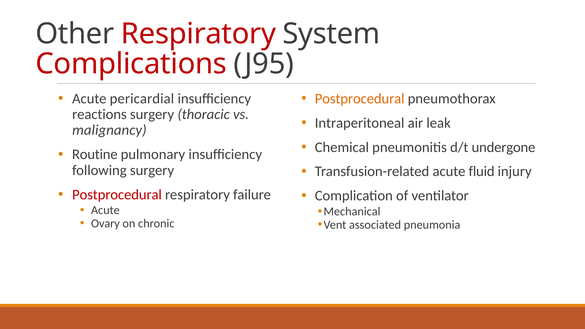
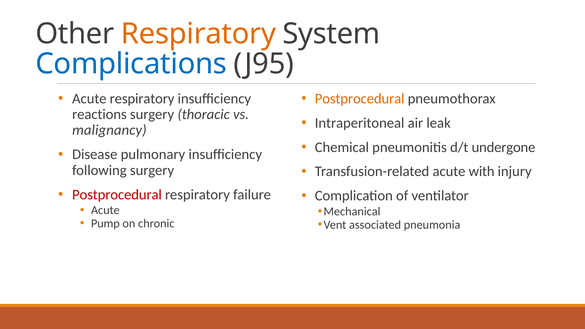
Respiratory at (198, 34) colour: red -> orange
Complications colour: red -> blue
Acute pericardial: pericardial -> respiratory
Routine: Routine -> Disease
fluid: fluid -> with
Ovary: Ovary -> Pump
